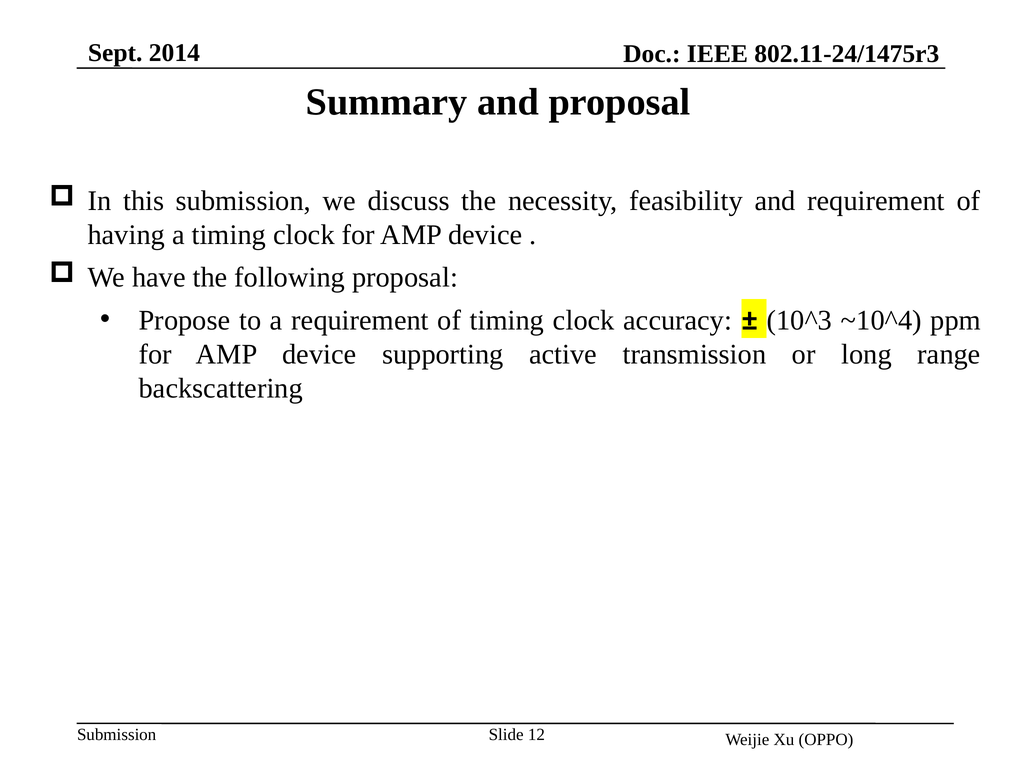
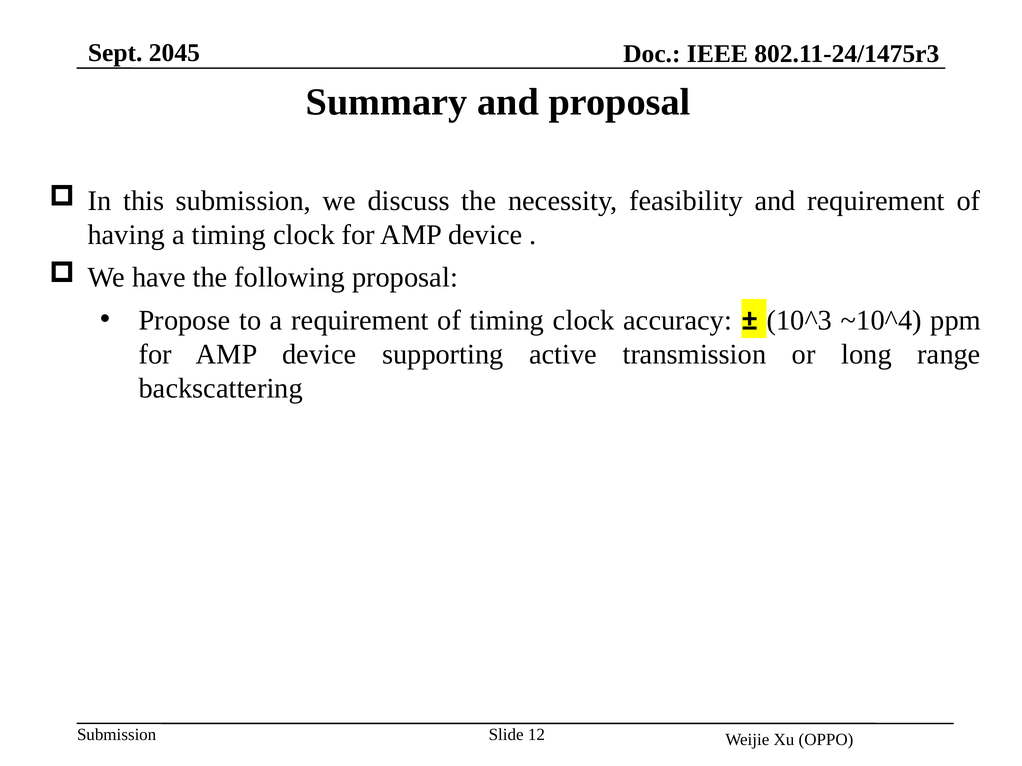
2014: 2014 -> 2045
